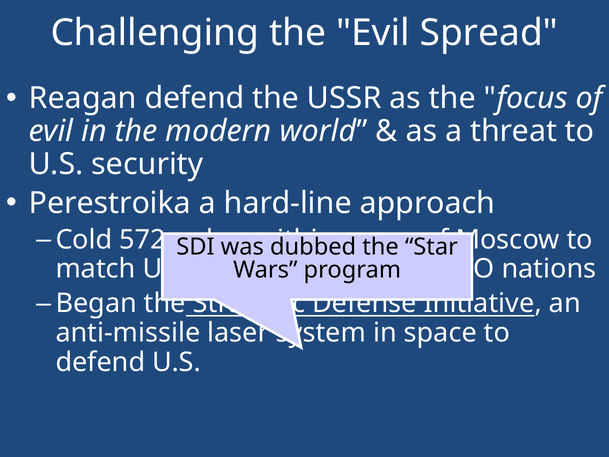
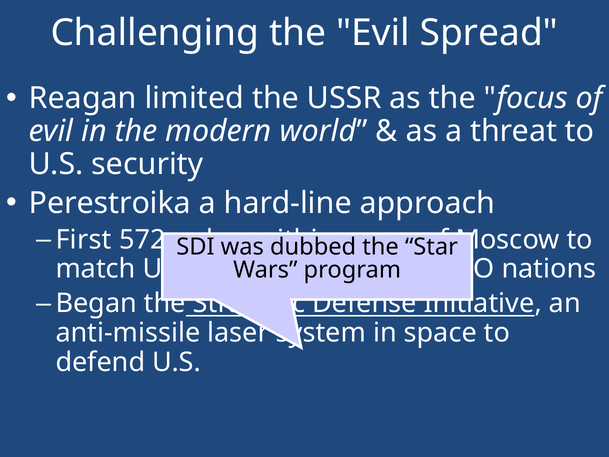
Reagan defend: defend -> limited
Cold: Cold -> First
